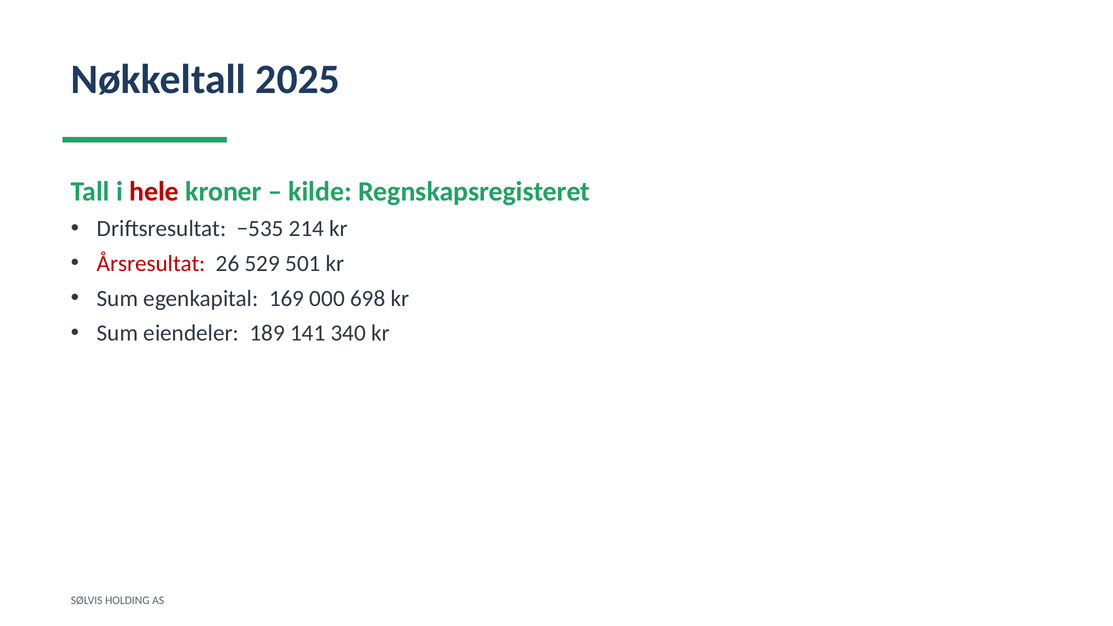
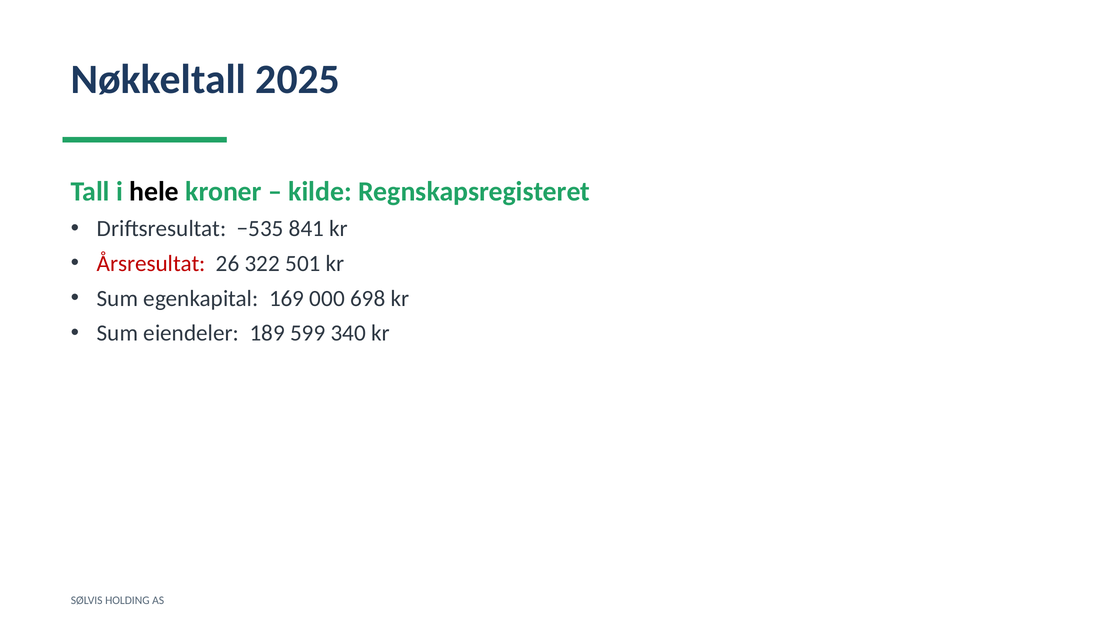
hele colour: red -> black
214: 214 -> 841
529: 529 -> 322
141: 141 -> 599
